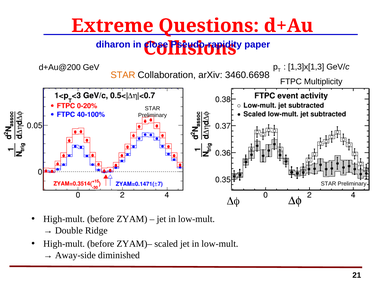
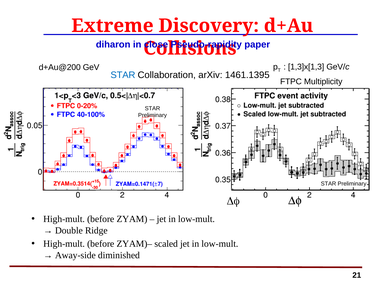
Questions: Questions -> Discovery
STAR at (123, 75) colour: orange -> blue
3460.6698: 3460.6698 -> 1461.1395
